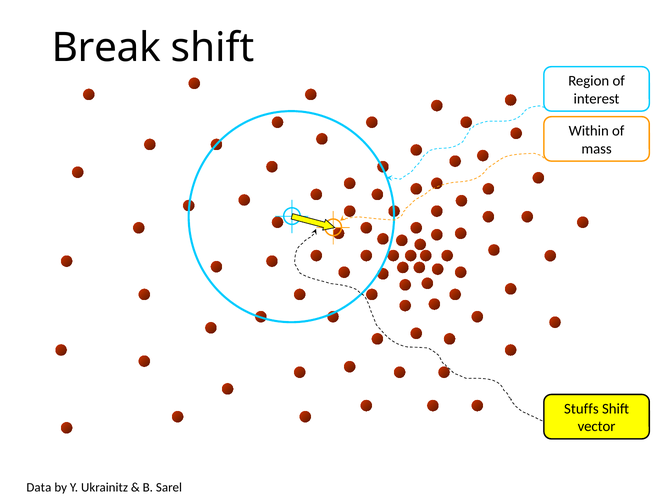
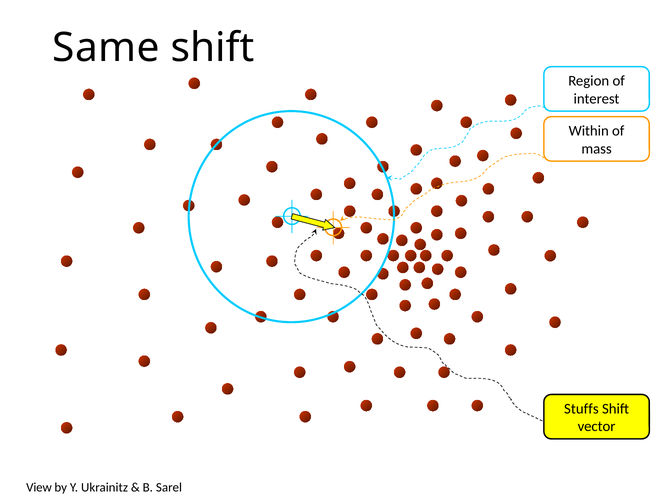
Break: Break -> Same
Data: Data -> View
